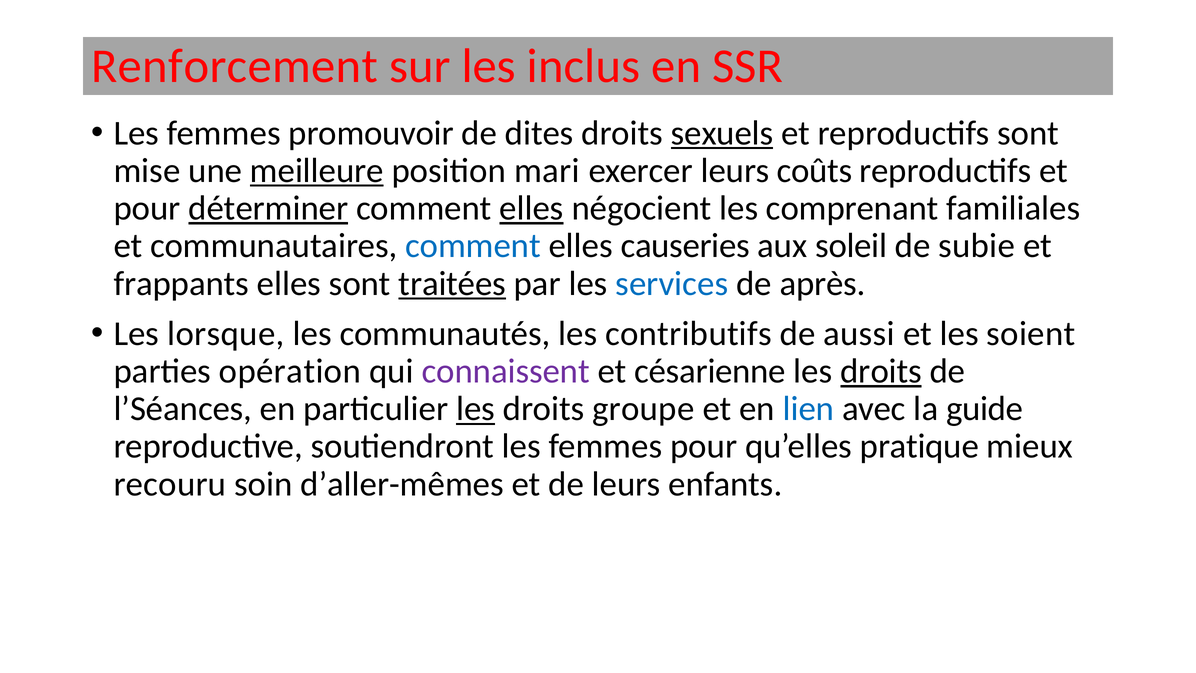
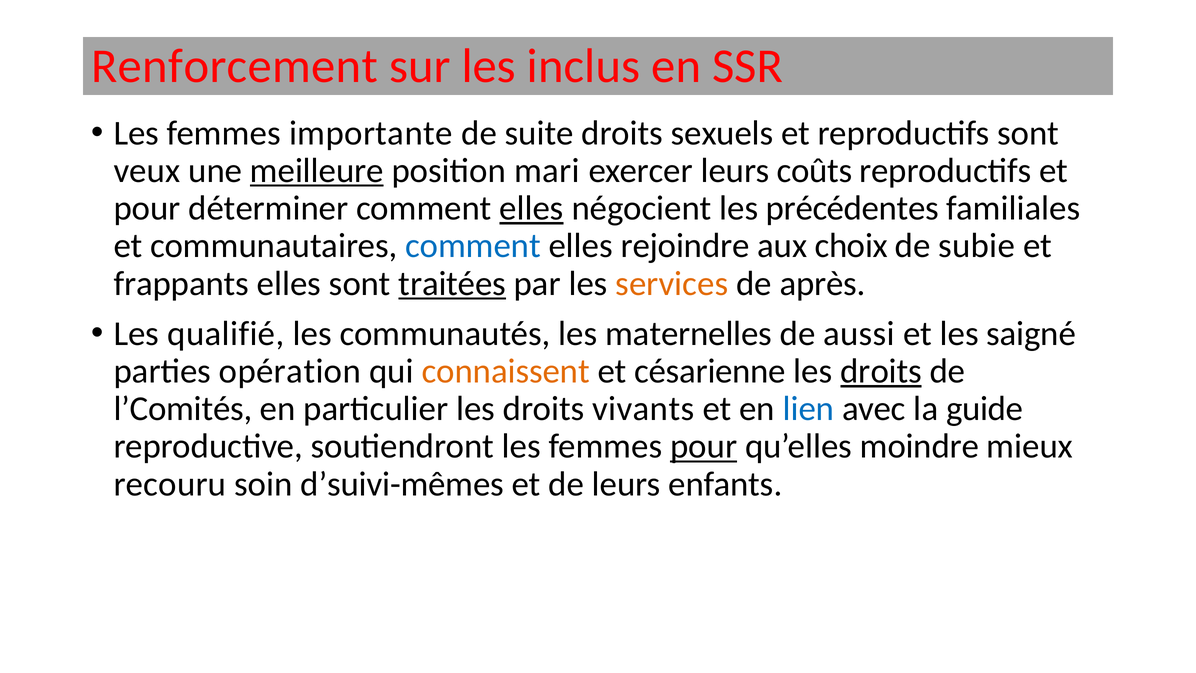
promouvoir: promouvoir -> importante
dites: dites -> suite
sexuels underline: present -> none
mise: mise -> veux
déterminer underline: present -> none
comprenant: comprenant -> précédentes
causeries: causeries -> rejoindre
soleil: soleil -> choix
services colour: blue -> orange
lorsque: lorsque -> qualifié
contributifs: contributifs -> maternelles
soient: soient -> saigné
connaissent colour: purple -> orange
l’Séances: l’Séances -> l’Comités
les at (476, 409) underline: present -> none
groupe: groupe -> vivants
pour at (704, 446) underline: none -> present
pratique: pratique -> moindre
d’aller-mêmes: d’aller-mêmes -> d’suivi-mêmes
